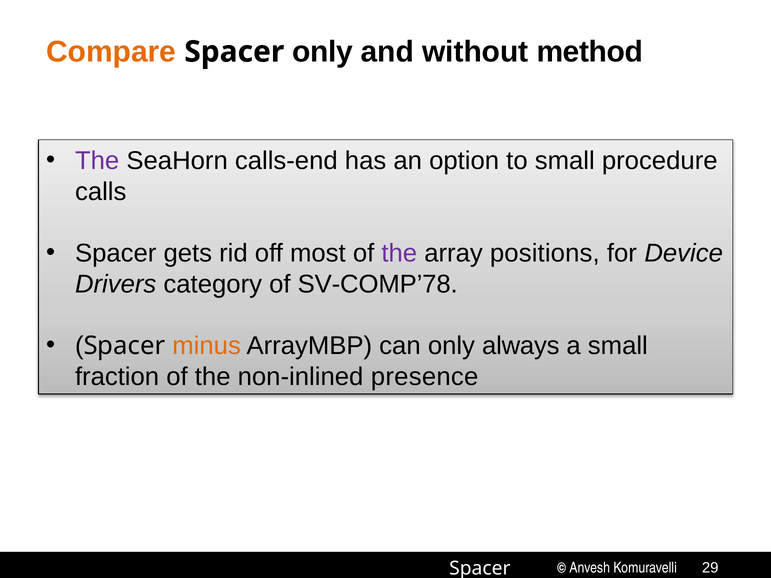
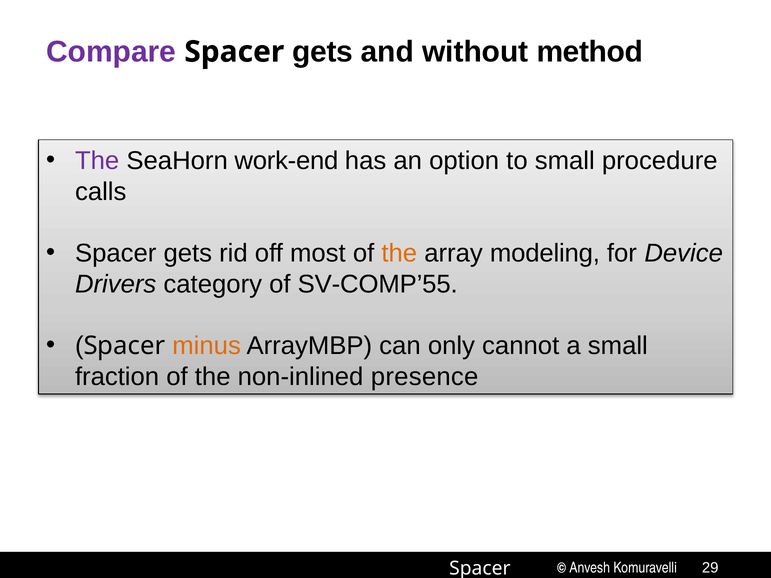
Compare colour: orange -> purple
only at (323, 52): only -> gets
calls-end: calls-end -> work-end
the at (399, 253) colour: purple -> orange
positions: positions -> modeling
SV-COMP’78: SV-COMP’78 -> SV-COMP’55
always: always -> cannot
